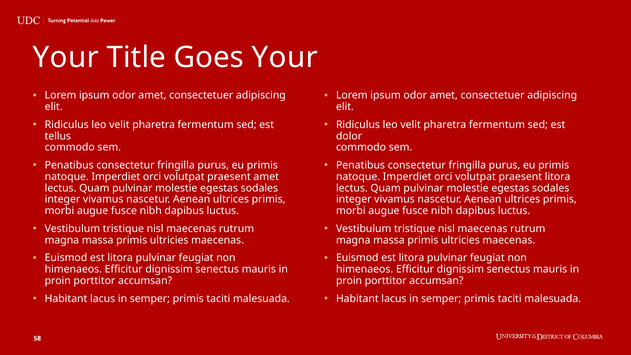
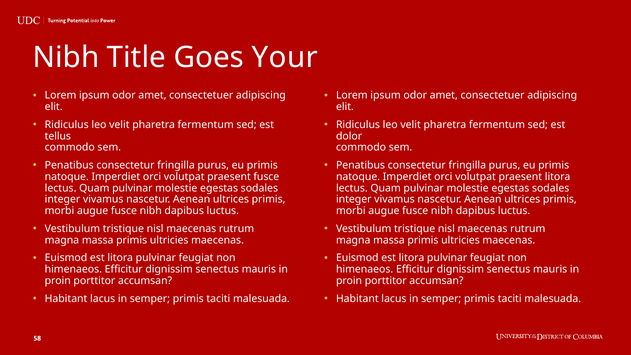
Your at (66, 57): Your -> Nibh
praesent amet: amet -> fusce
